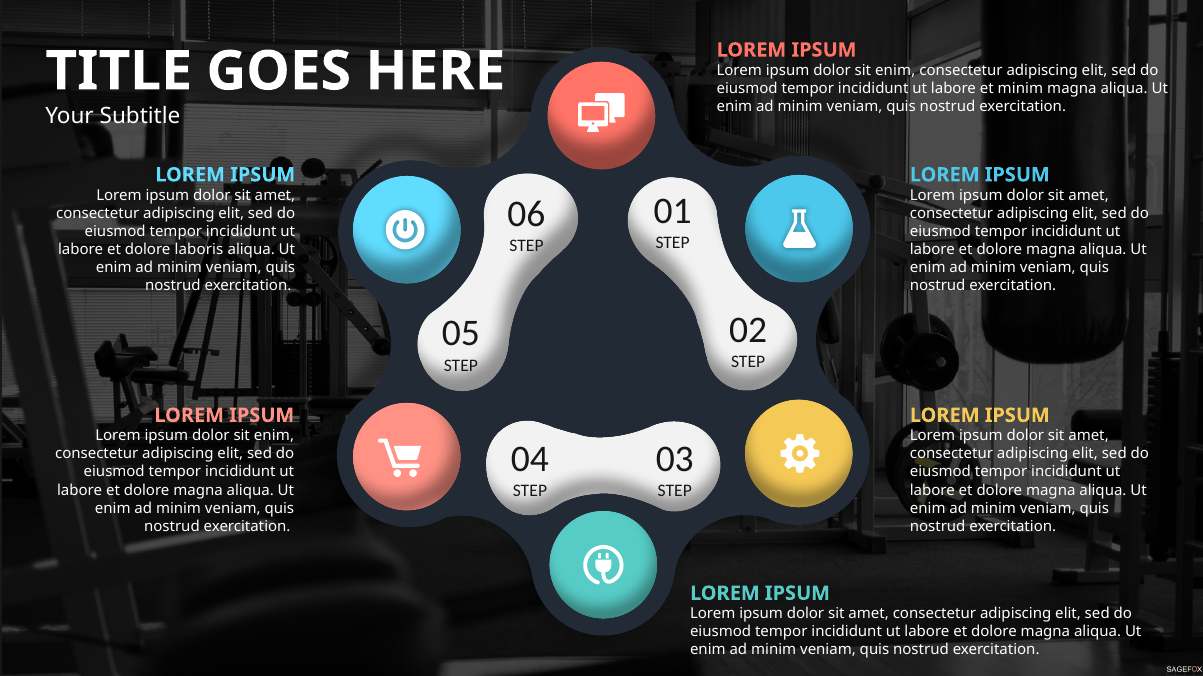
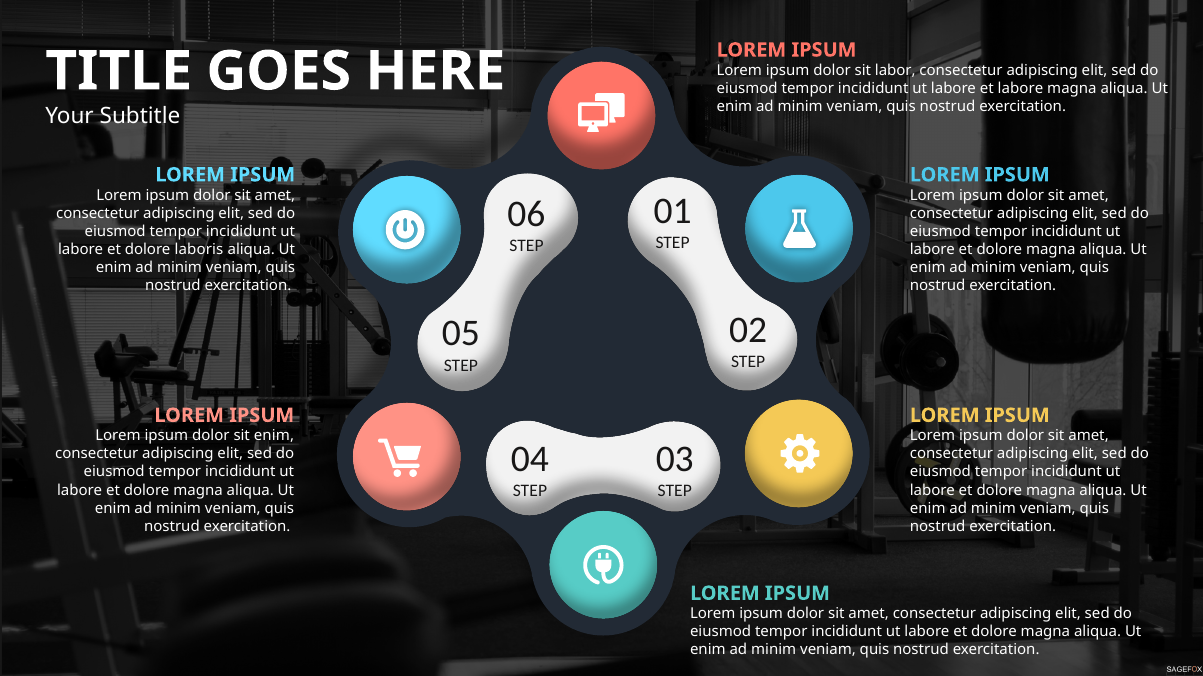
enim at (895, 71): enim -> labor
et minim: minim -> labore
